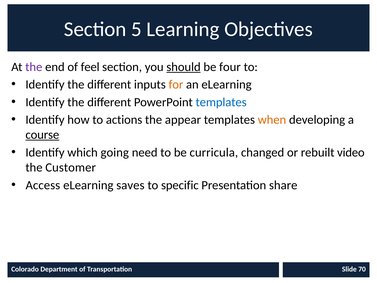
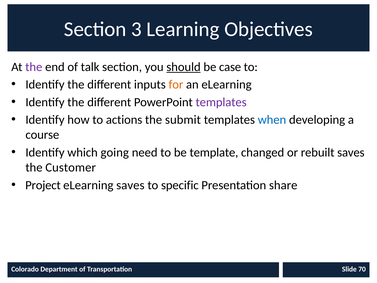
5: 5 -> 3
feel: feel -> talk
four: four -> case
templates at (221, 102) colour: blue -> purple
appear: appear -> submit
when colour: orange -> blue
course underline: present -> none
curricula: curricula -> template
rebuilt video: video -> saves
Access: Access -> Project
